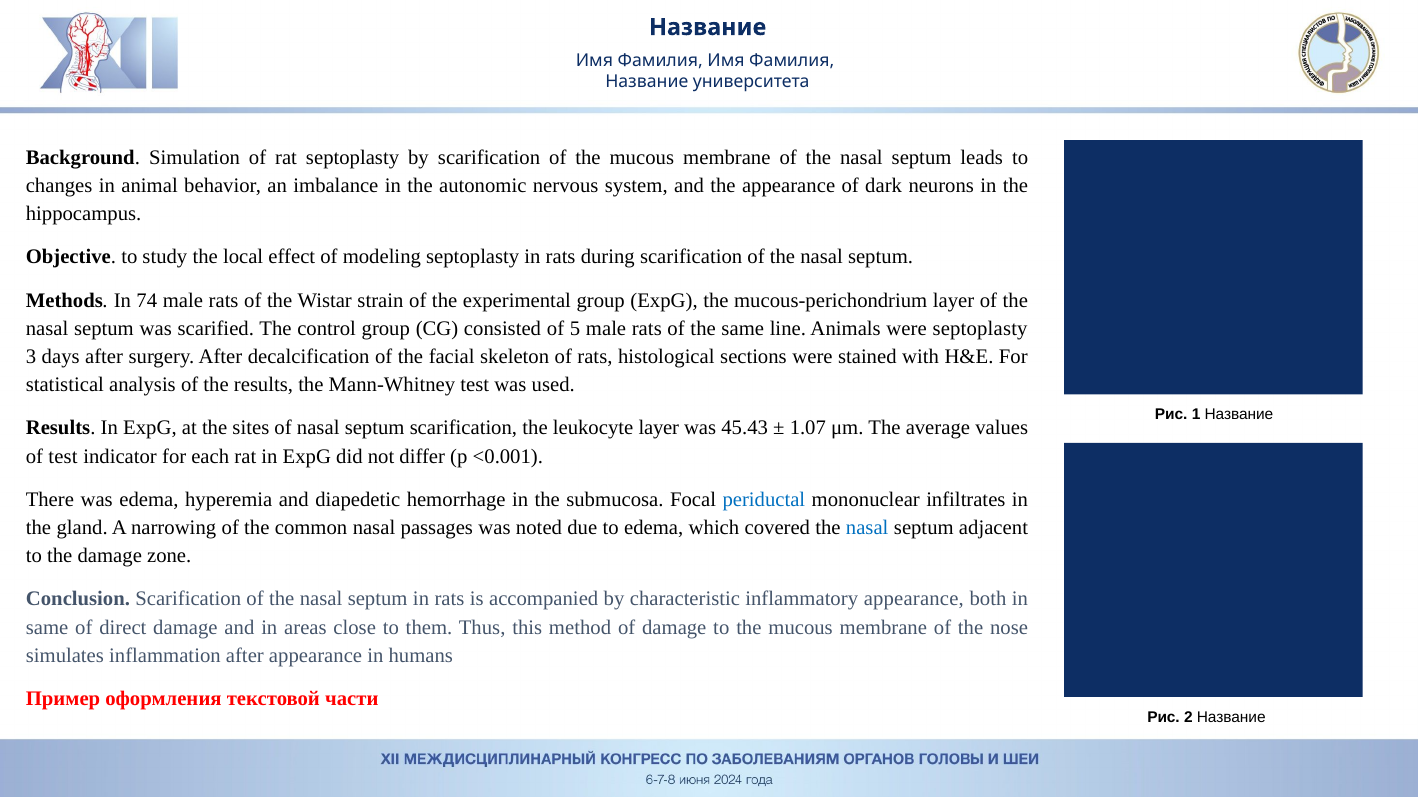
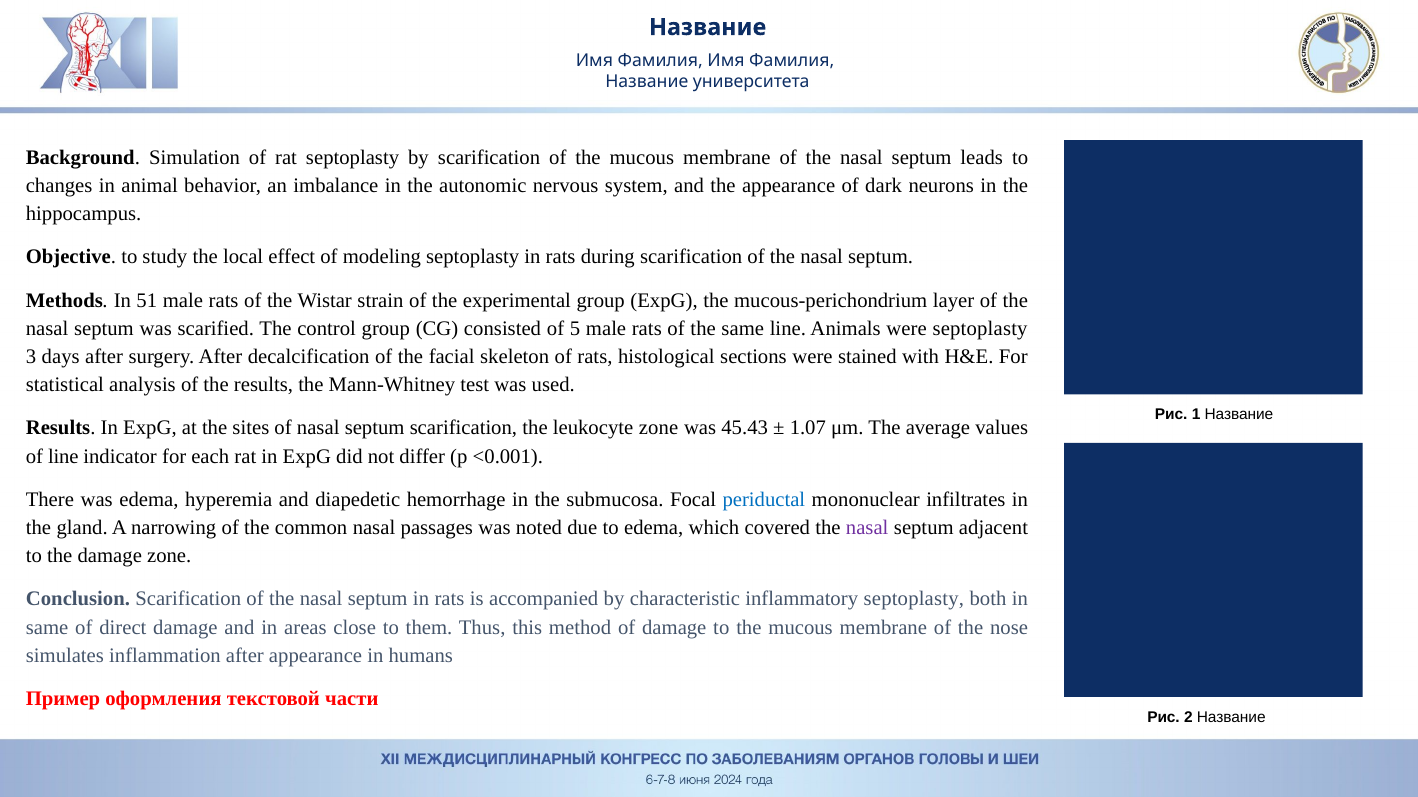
74: 74 -> 51
leukocyte layer: layer -> zone
of test: test -> line
nasal at (867, 528) colour: blue -> purple
inflammatory appearance: appearance -> septoplasty
